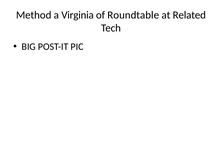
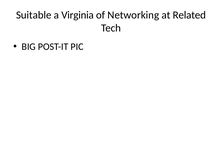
Method: Method -> Suitable
Roundtable: Roundtable -> Networking
